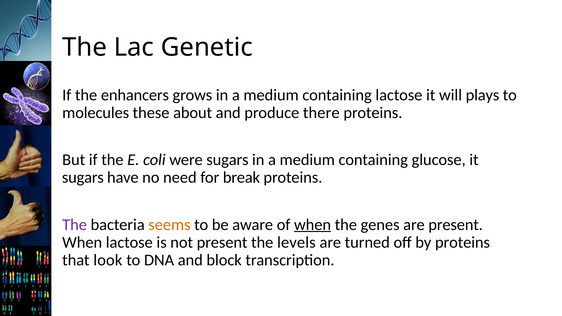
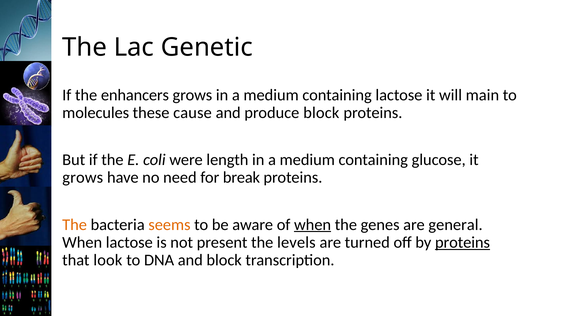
plays: plays -> main
about: about -> cause
produce there: there -> block
were sugars: sugars -> length
sugars at (83, 178): sugars -> grows
The at (75, 225) colour: purple -> orange
are present: present -> general
proteins at (462, 242) underline: none -> present
